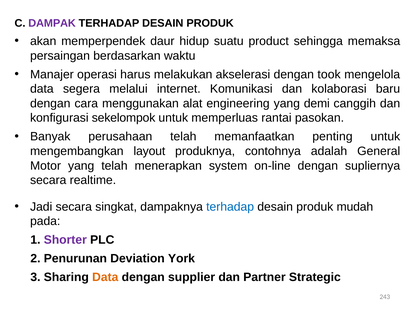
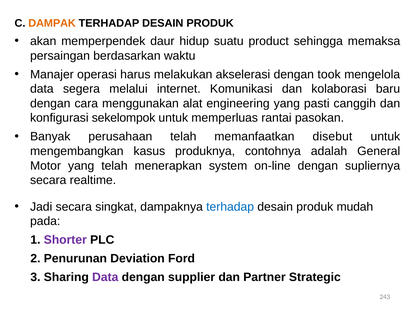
DAMPAK colour: purple -> orange
demi: demi -> pasti
penting: penting -> disebut
layout: layout -> kasus
York: York -> Ford
Data at (105, 278) colour: orange -> purple
